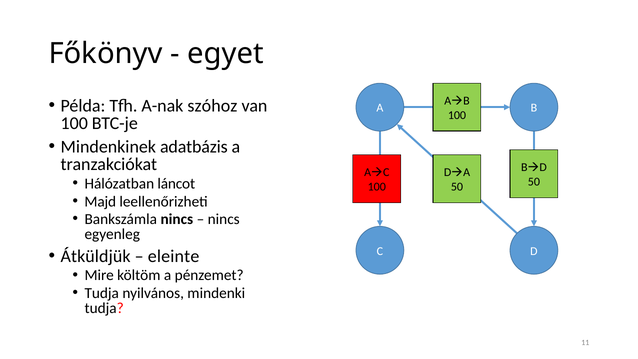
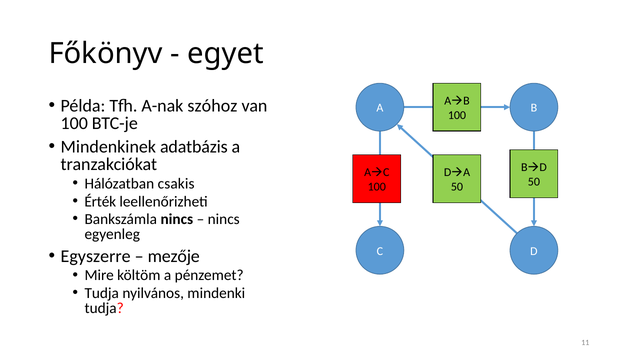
láncot: láncot -> csakis
Majd: Majd -> Érték
Átküldjük: Átküldjük -> Egyszerre
eleinte: eleinte -> mezője
